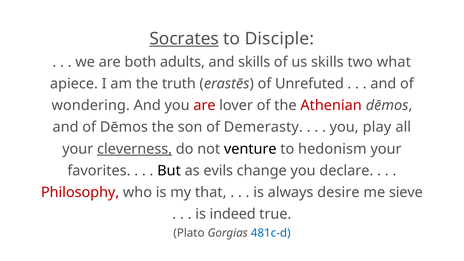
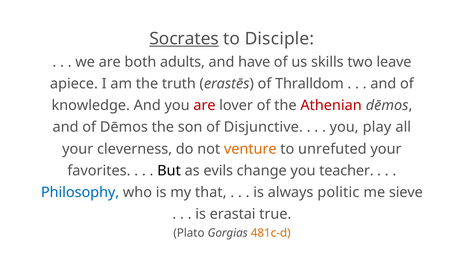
and skills: skills -> have
what: what -> leave
Unrefuted: Unrefuted -> Thralldom
wondering: wondering -> knowledge
Demerasty: Demerasty -> Disjunctive
cleverness underline: present -> none
venture colour: black -> orange
hedonism: hedonism -> unrefuted
declare: declare -> teacher
Philosophy colour: red -> blue
desire: desire -> politic
indeed: indeed -> erastai
481c-d colour: blue -> orange
